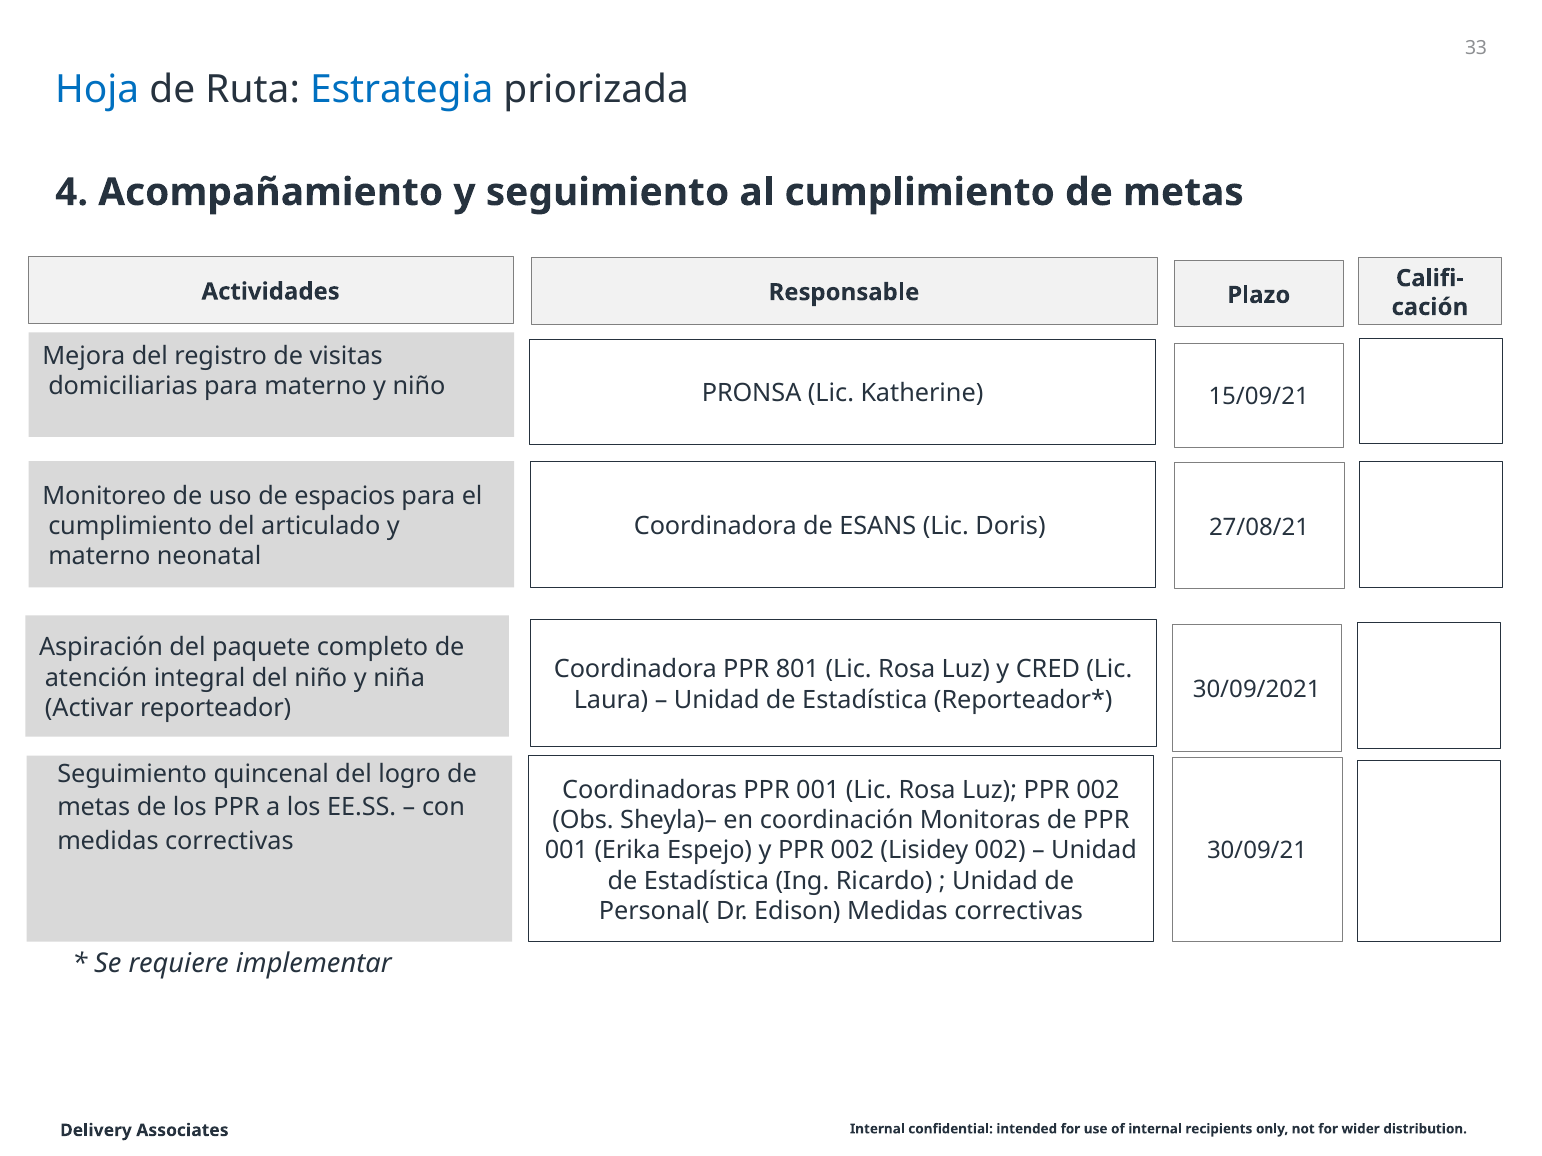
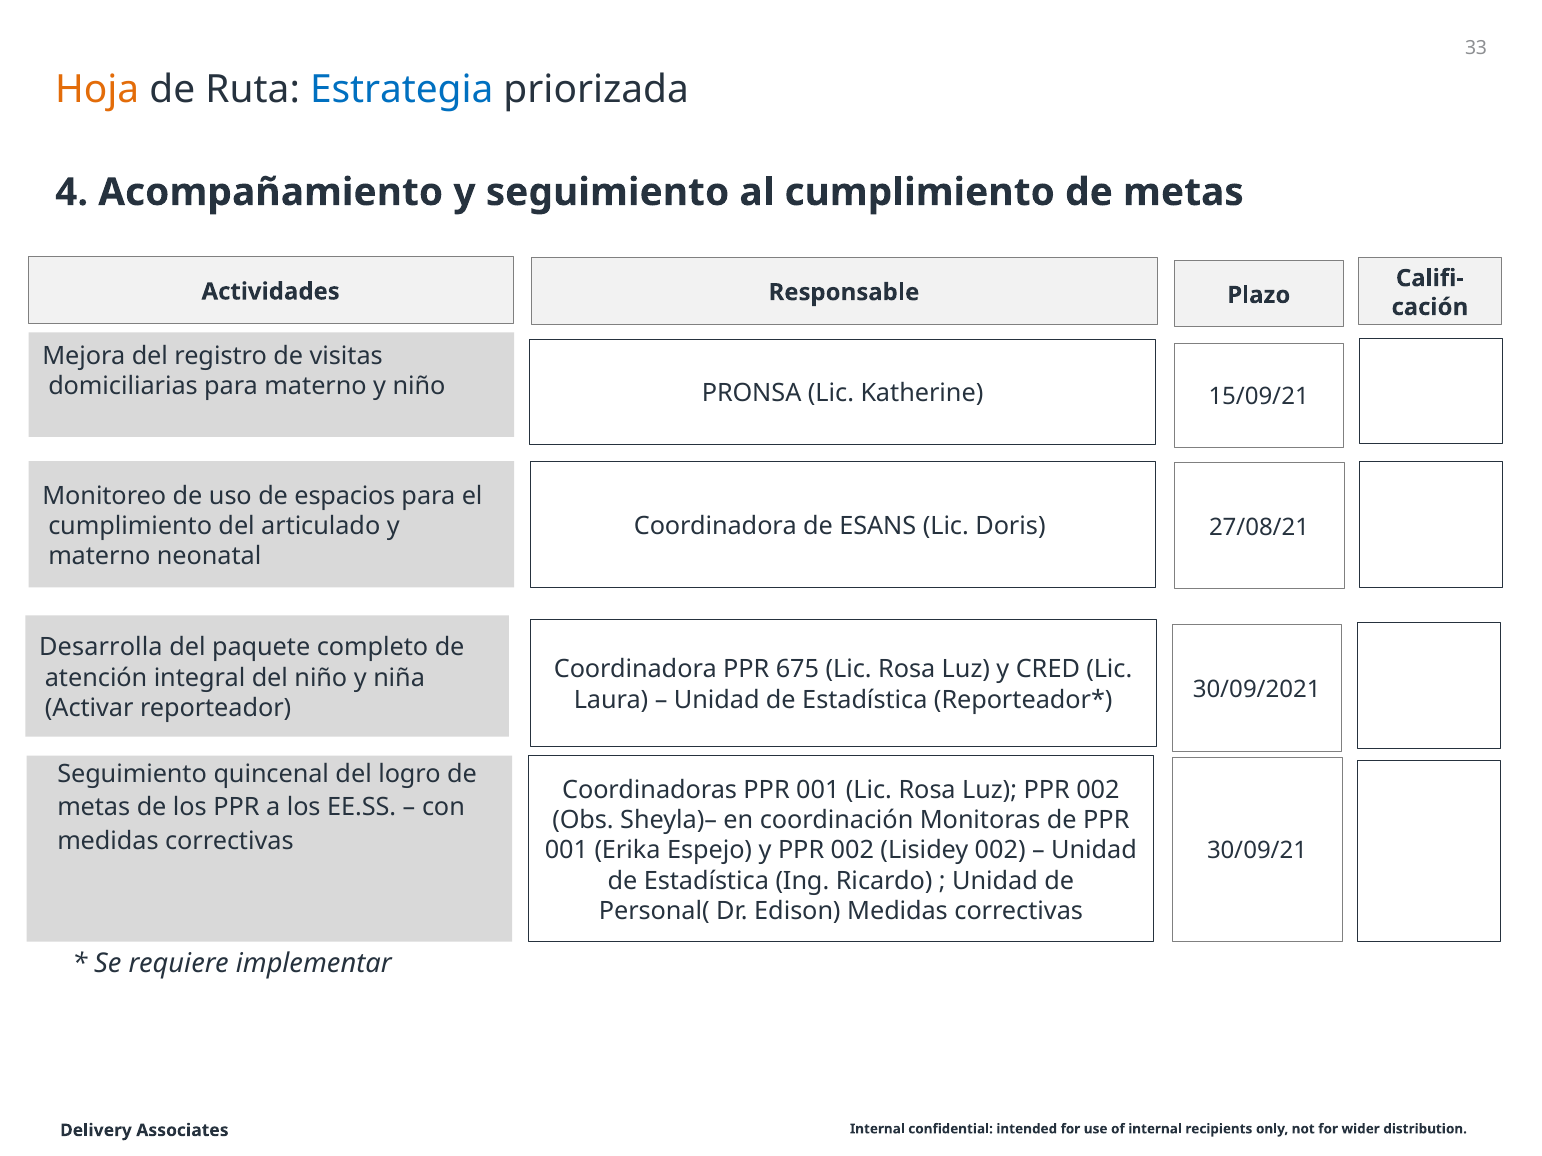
Hoja colour: blue -> orange
Aspiración: Aspiración -> Desarrolla
801: 801 -> 675
